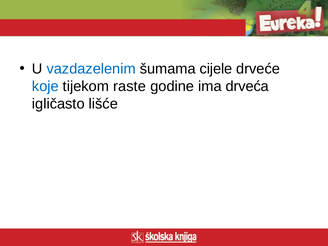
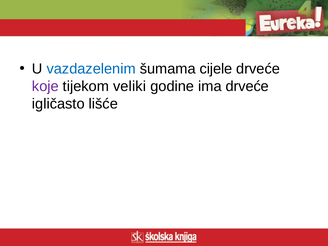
koje colour: blue -> purple
raste: raste -> veliki
ima drveća: drveća -> drveće
